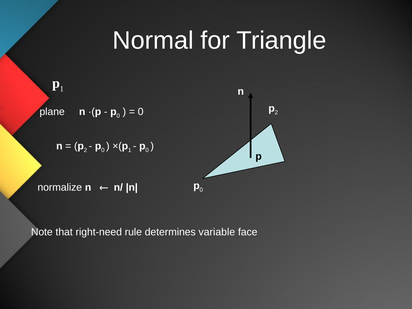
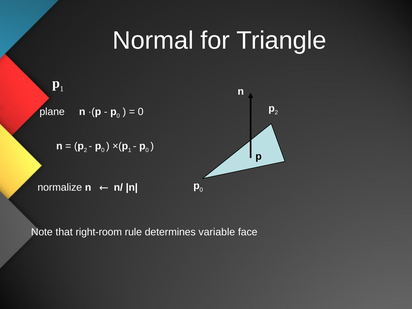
right-need: right-need -> right-room
